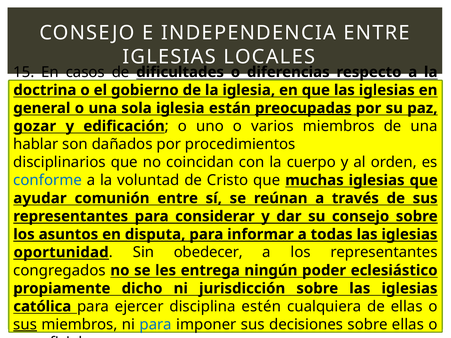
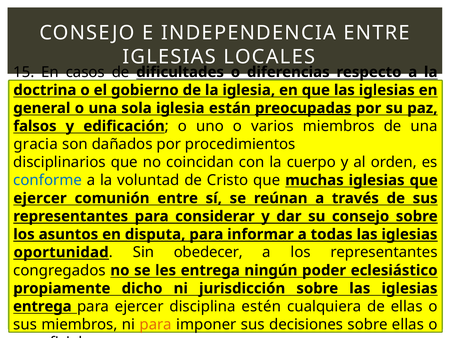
gozar: gozar -> falsos
hablar at (36, 144): hablar -> gracia
ayudar at (40, 198): ayudar -> ejercer
católica at (42, 307): católica -> entrega
sus at (25, 325) underline: present -> none
para at (156, 325) colour: blue -> orange
